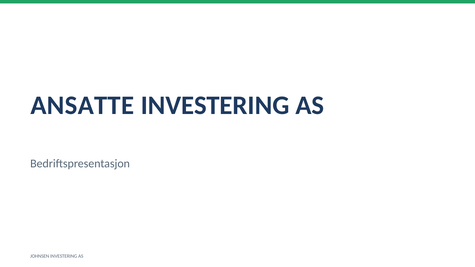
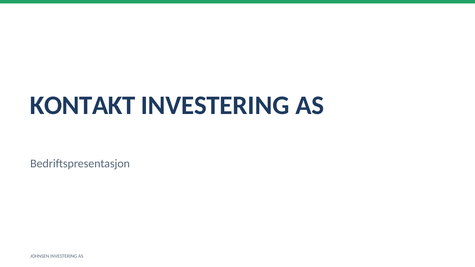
ANSATTE: ANSATTE -> KONTAKT
